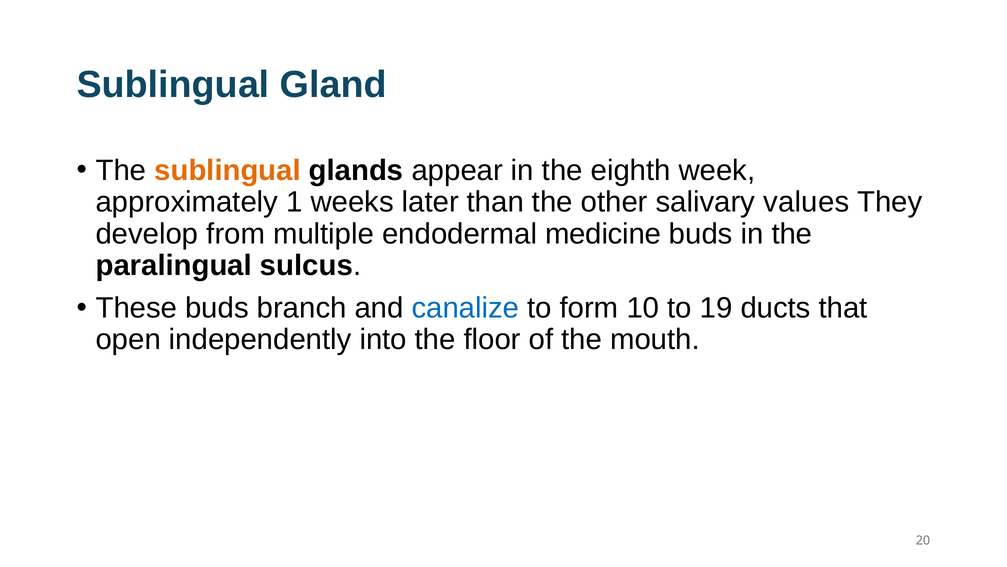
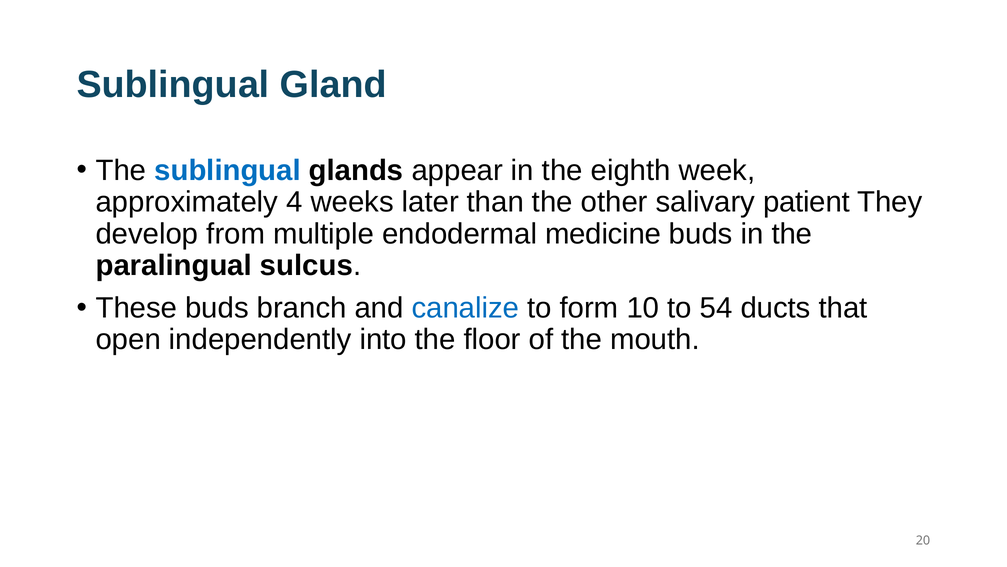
sublingual at (228, 170) colour: orange -> blue
1: 1 -> 4
values: values -> patient
19: 19 -> 54
